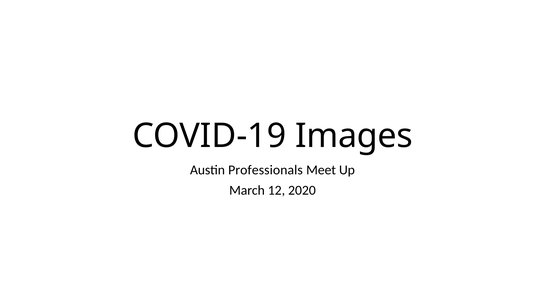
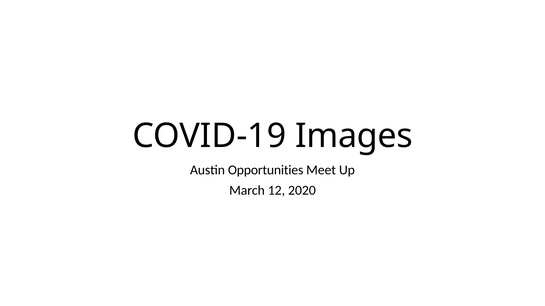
Professionals: Professionals -> Opportunities
